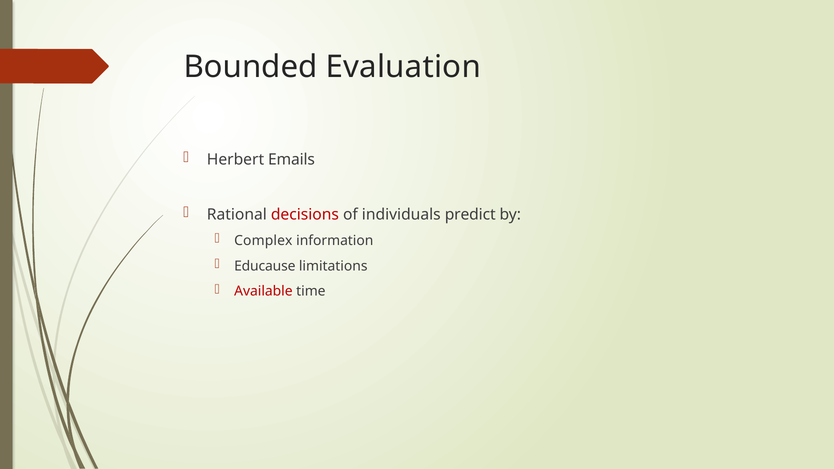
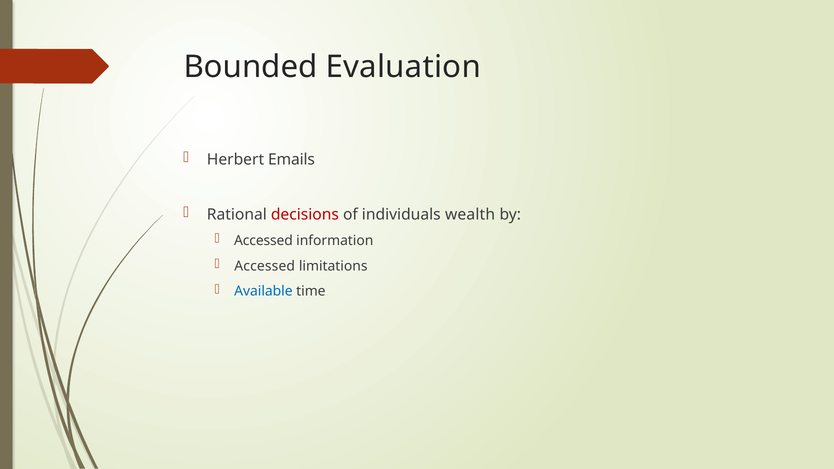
predict: predict -> wealth
Complex at (263, 241): Complex -> Accessed
Educause at (265, 266): Educause -> Accessed
Available colour: red -> blue
